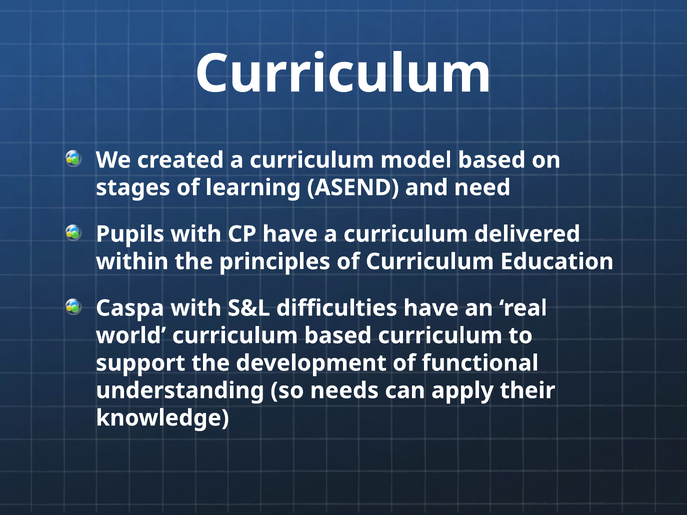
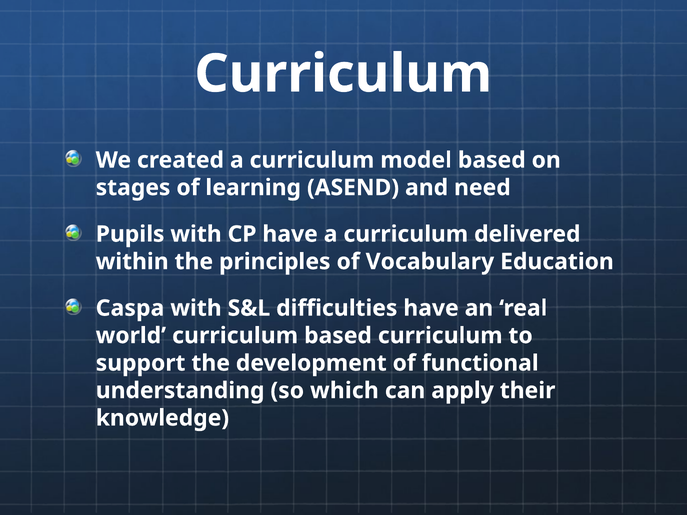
of Curriculum: Curriculum -> Vocabulary
needs: needs -> which
